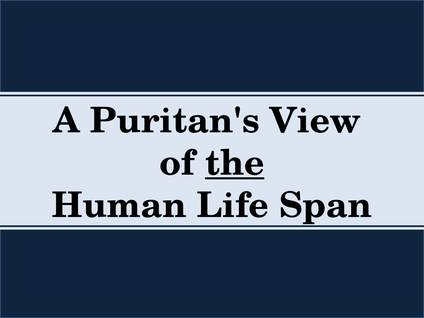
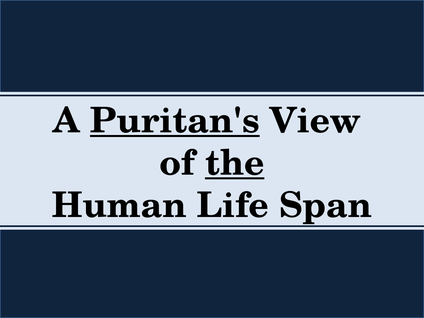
Puritan's underline: none -> present
